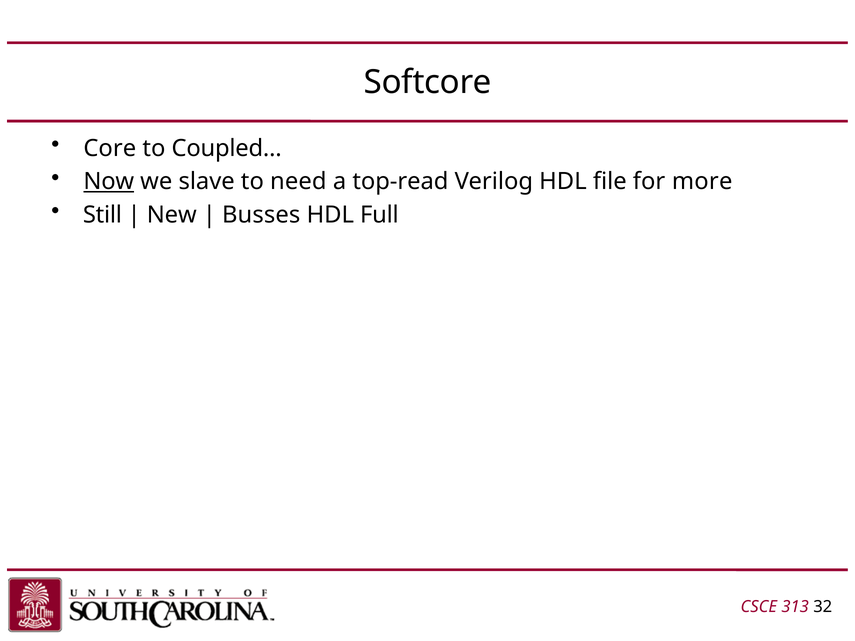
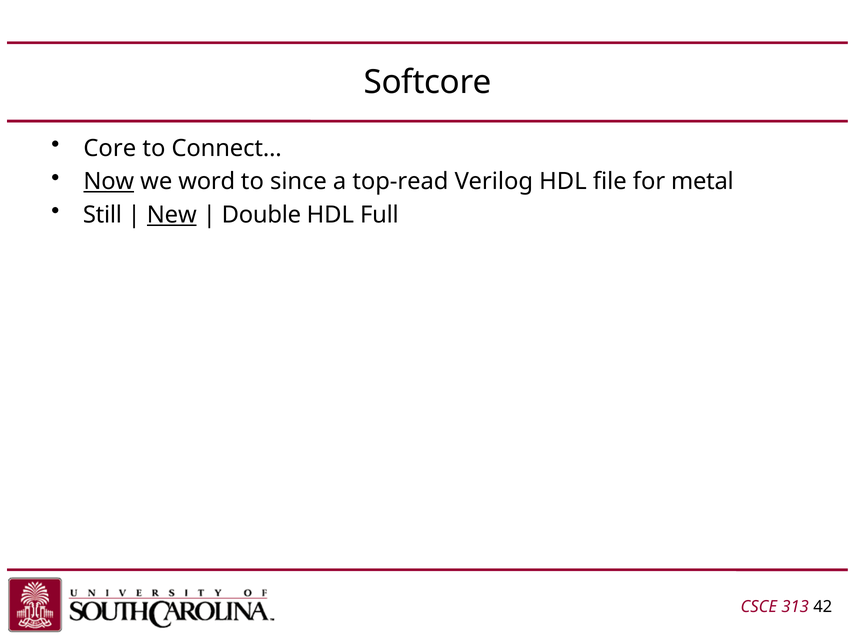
Coupled…: Coupled… -> Connect…
slave: slave -> word
need: need -> since
more: more -> metal
New underline: none -> present
Busses: Busses -> Double
32: 32 -> 42
